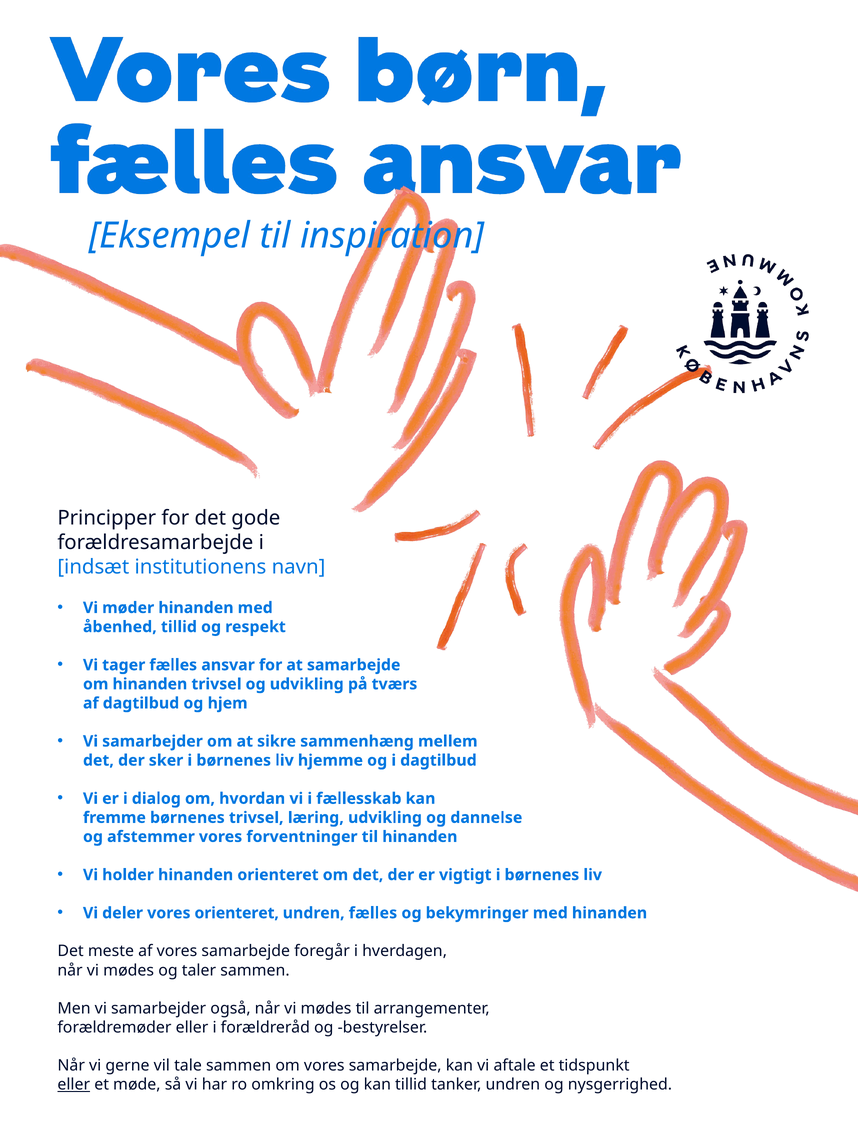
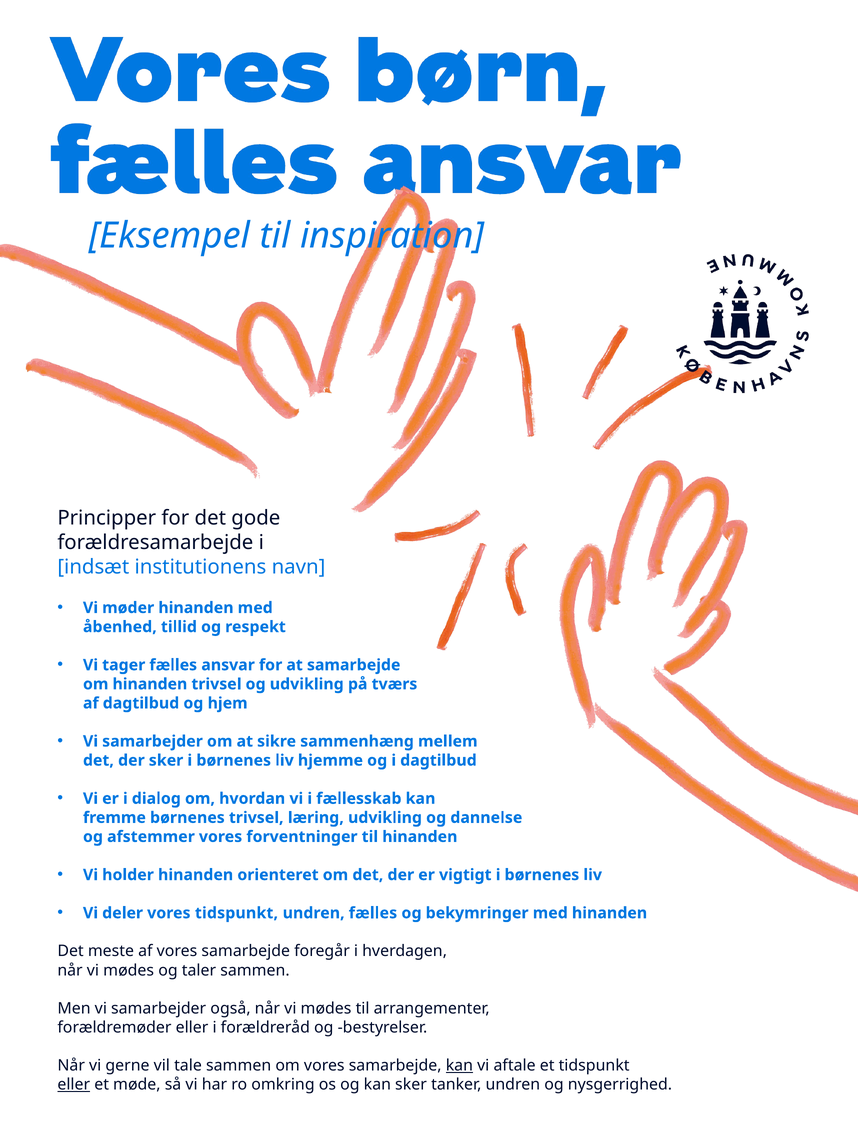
vores orienteret: orienteret -> tidspunkt
kan at (459, 1066) underline: none -> present
kan tillid: tillid -> sker
